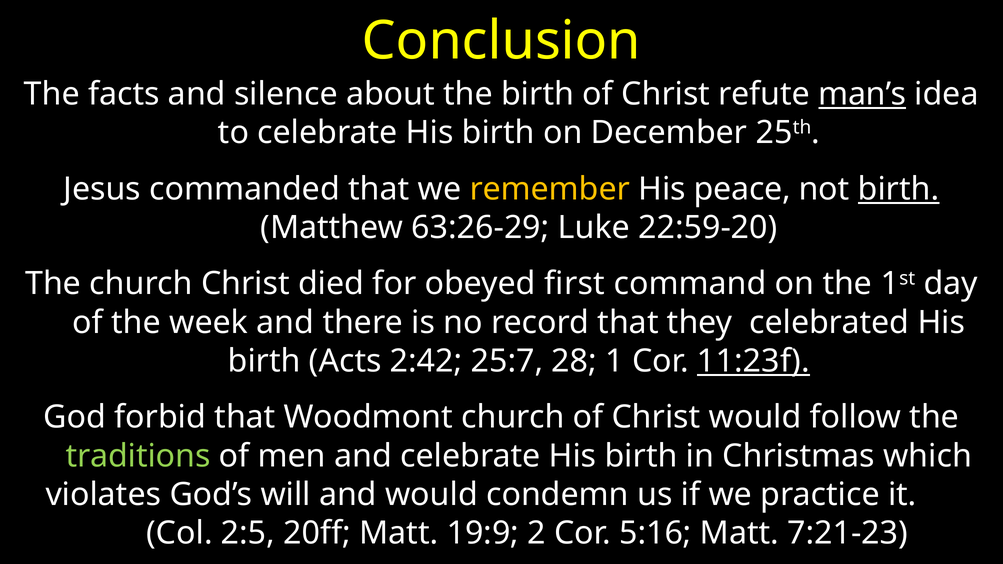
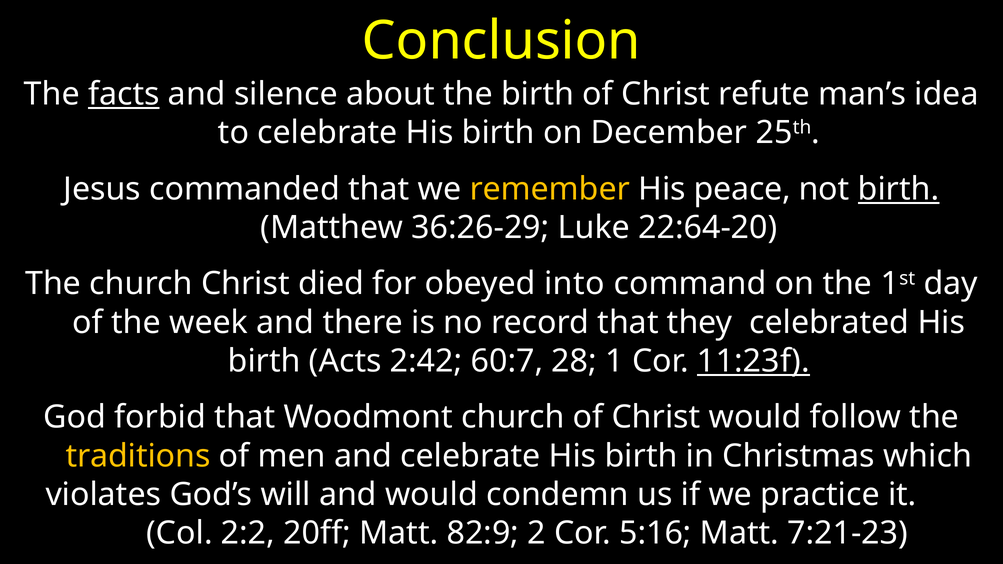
facts underline: none -> present
man’s underline: present -> none
63:26-29: 63:26-29 -> 36:26-29
22:59-20: 22:59-20 -> 22:64-20
first: first -> into
25:7: 25:7 -> 60:7
traditions colour: light green -> yellow
2:5: 2:5 -> 2:2
19:9: 19:9 -> 82:9
